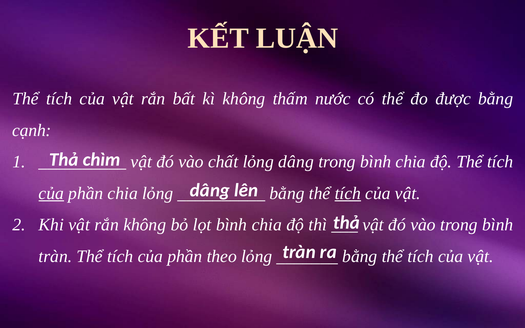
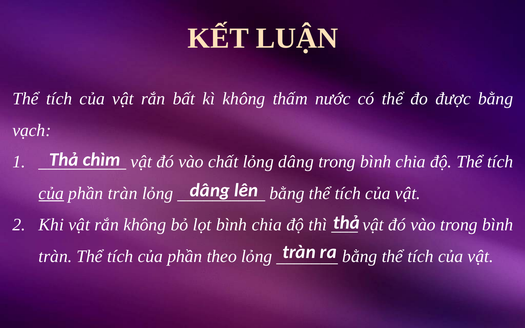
cạnh: cạnh -> vạch
phần chia: chia -> tràn
tích at (348, 193) underline: present -> none
